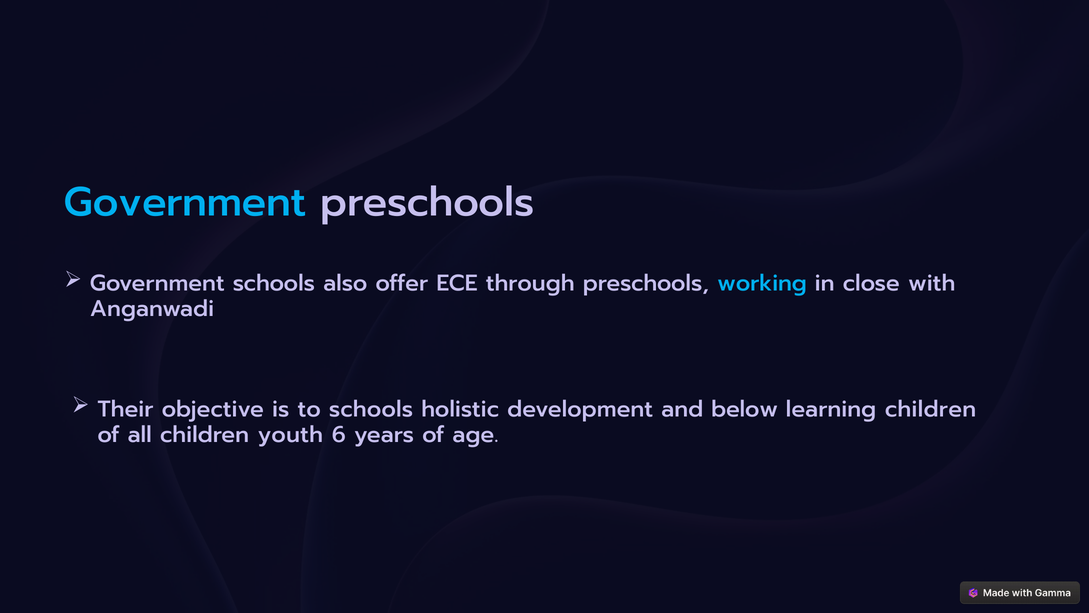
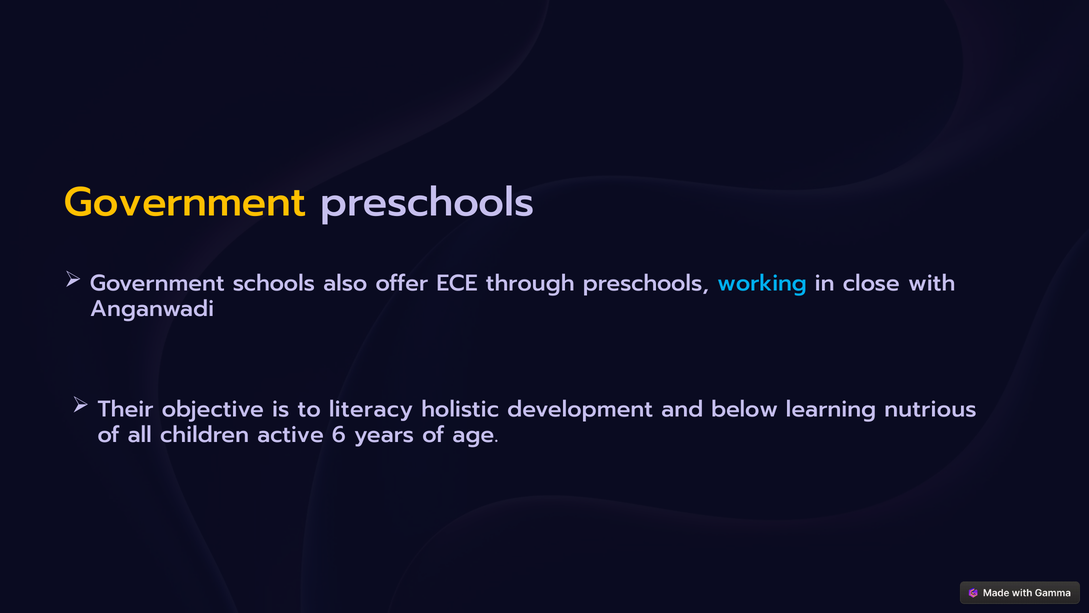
Government at (185, 202) colour: light blue -> yellow
to schools: schools -> literacy
learning children: children -> nutrious
youth: youth -> active
